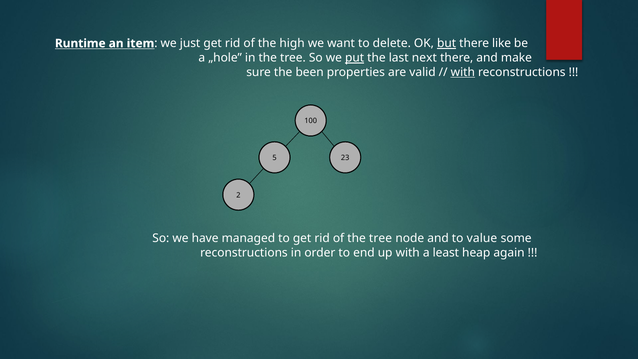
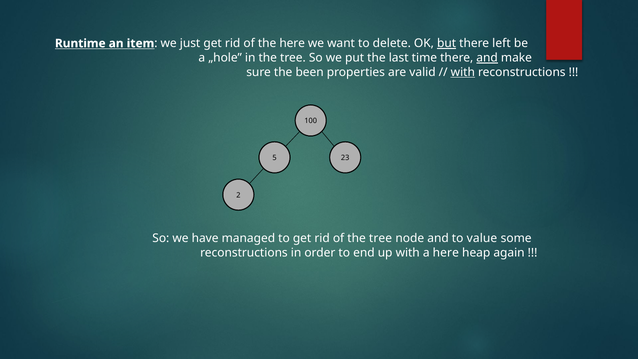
the high: high -> here
like: like -> left
put underline: present -> none
next: next -> time
and at (487, 58) underline: none -> present
a least: least -> here
